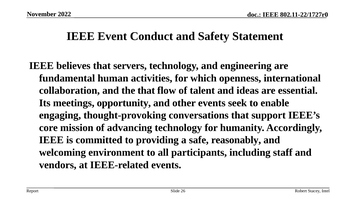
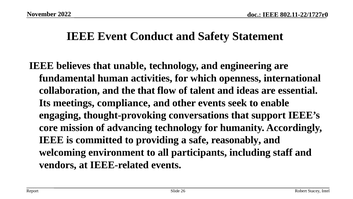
servers: servers -> unable
opportunity: opportunity -> compliance
